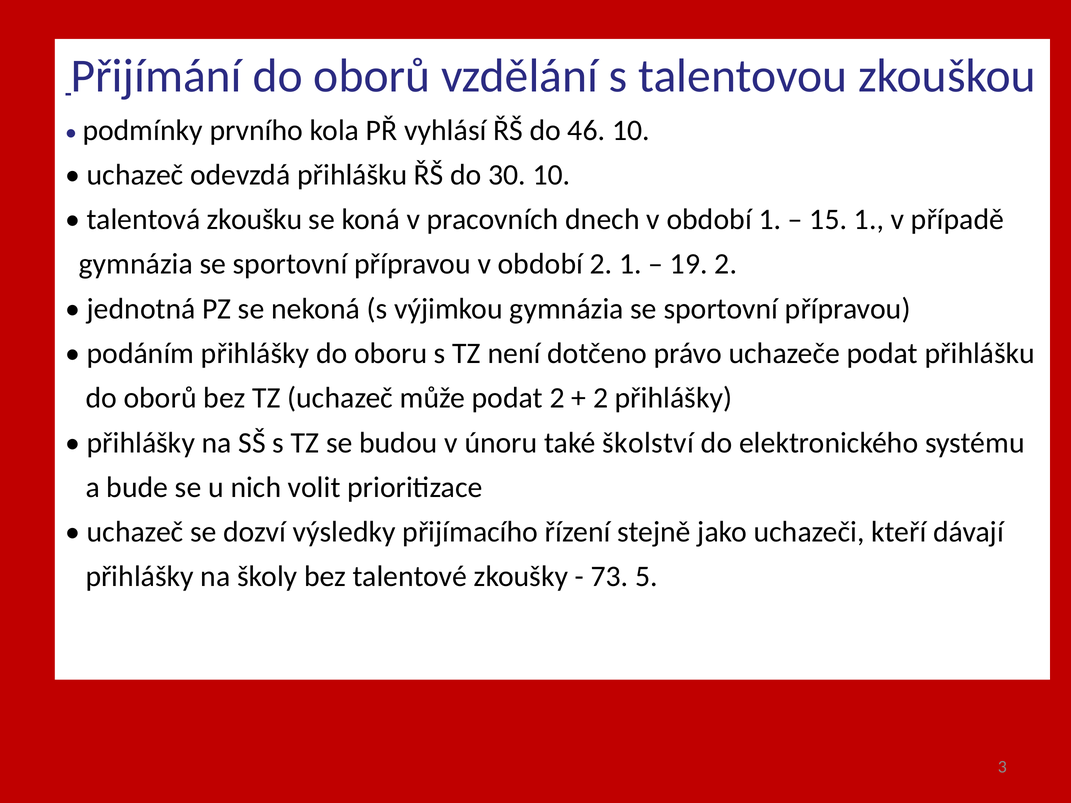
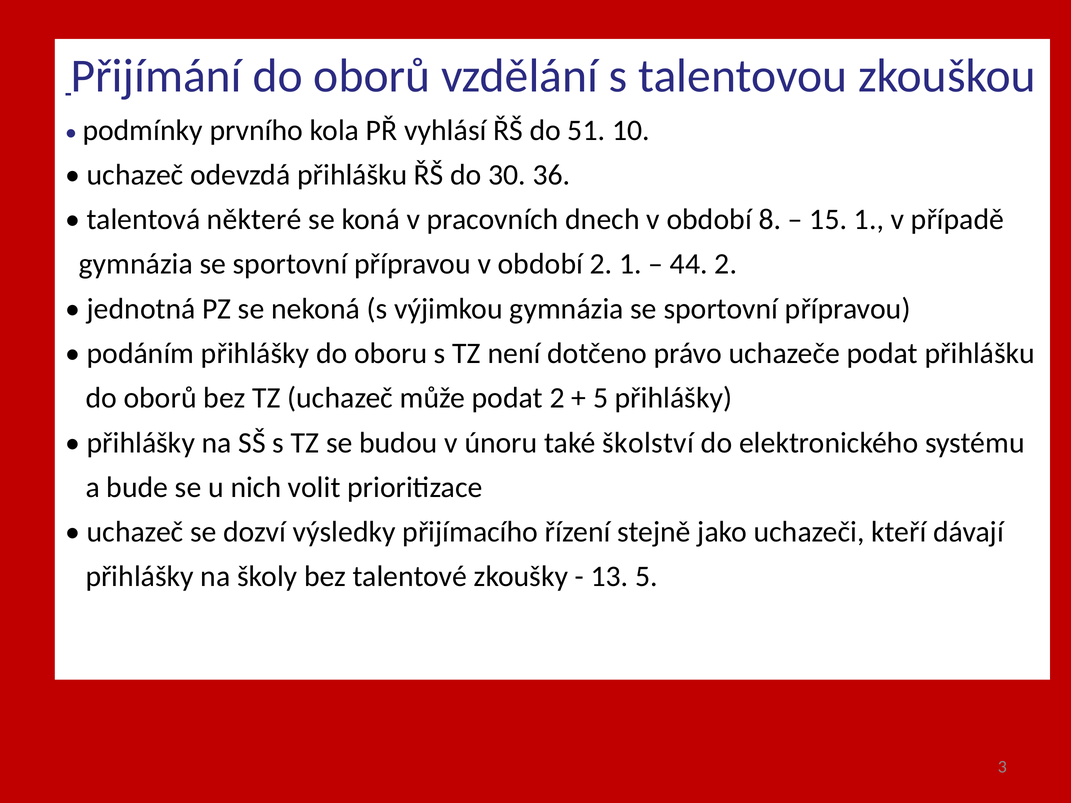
46: 46 -> 51
30 10: 10 -> 36
zkoušku: zkoušku -> některé
období 1: 1 -> 8
19: 19 -> 44
2 at (601, 398): 2 -> 5
73: 73 -> 13
